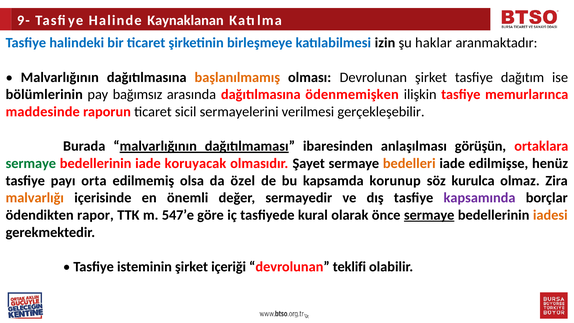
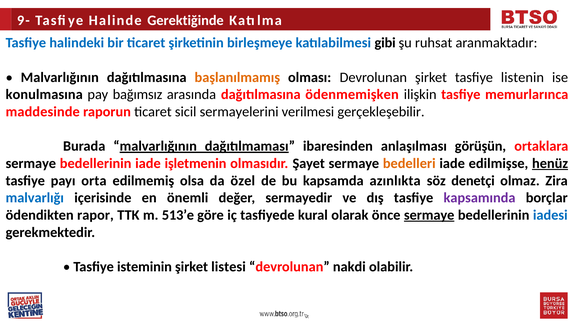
Kaynaklanan: Kaynaklanan -> Gerektiğinde
izin: izin -> gibi
haklar: haklar -> ruhsat
dağıtım: dağıtım -> listenin
bölümlerinin: bölümlerinin -> konulmasına
sermaye at (31, 163) colour: green -> black
koruyacak: koruyacak -> işletmenin
henüz underline: none -> present
korunup: korunup -> azınlıkta
kurulca: kurulca -> denetçi
malvarlığı colour: orange -> blue
547’e: 547’e -> 513’e
iadesi colour: orange -> blue
içeriği: içeriği -> listesi
teklifi: teklifi -> nakdi
